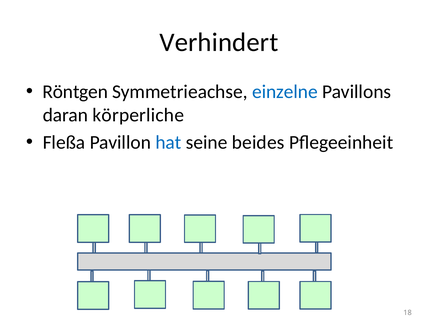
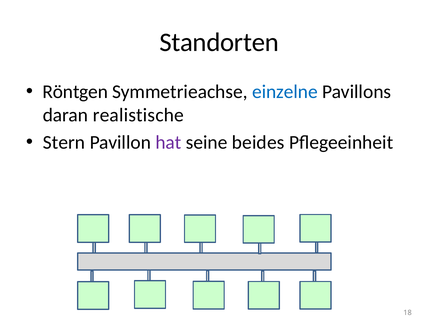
Verhindert: Verhindert -> Standorten
körperliche: körperliche -> realistische
Fleßa: Fleßa -> Stern
hat colour: blue -> purple
